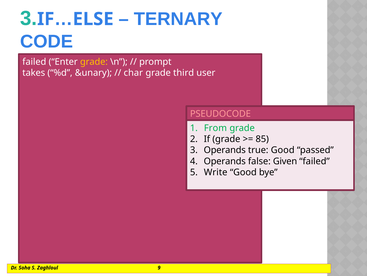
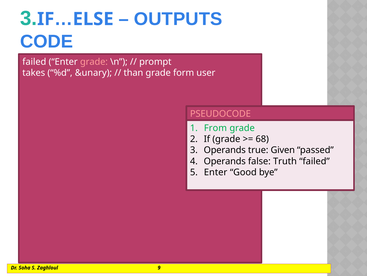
TERNARY: TERNARY -> OUTPUTS
grade at (94, 62) colour: yellow -> pink
char: char -> than
third: third -> form
85: 85 -> 68
true Good: Good -> Given
Given: Given -> Truth
Write at (216, 172): Write -> Enter
